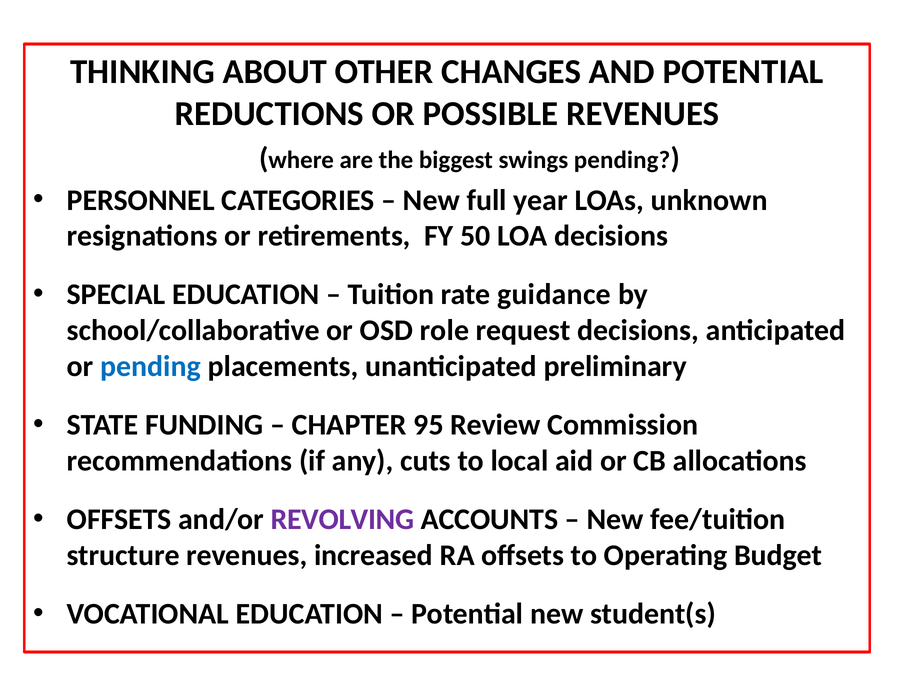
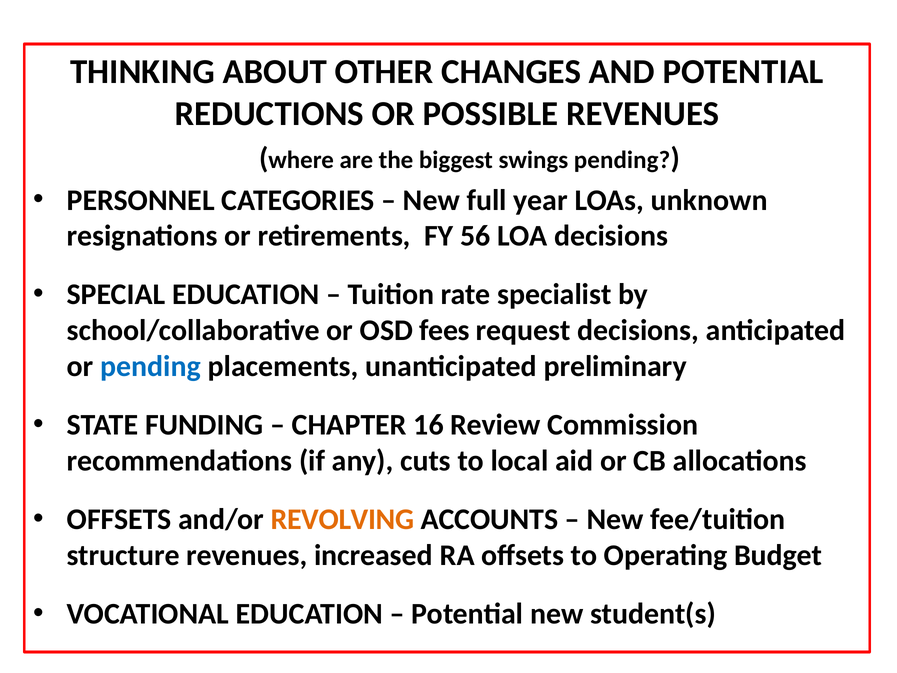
50: 50 -> 56
guidance: guidance -> specialist
role: role -> fees
95: 95 -> 16
REVOLVING colour: purple -> orange
